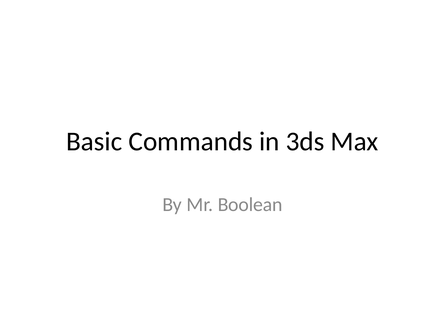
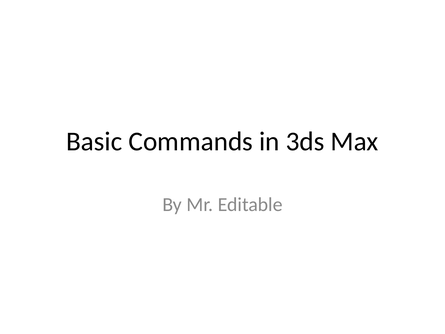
Boolean: Boolean -> Editable
